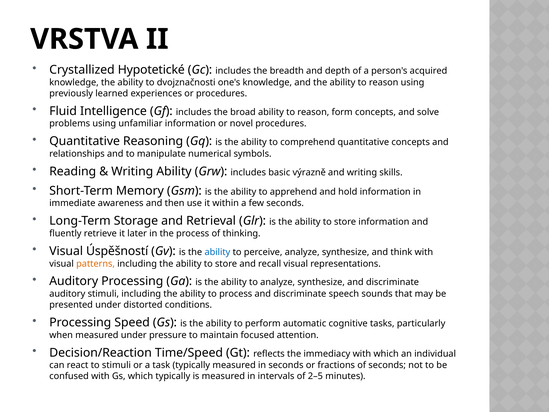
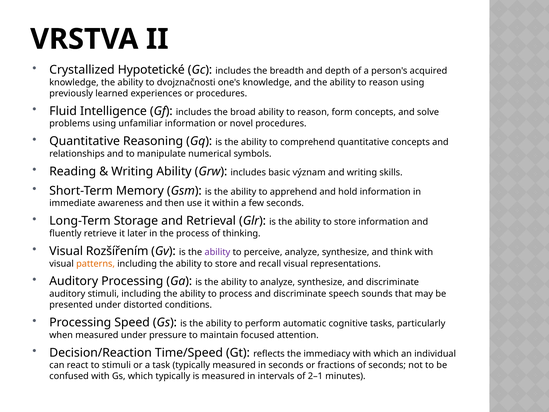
výrazně: výrazně -> význam
Úspěšností: Úspěšností -> Rozšířením
ability at (217, 252) colour: blue -> purple
2–5: 2–5 -> 2–1
